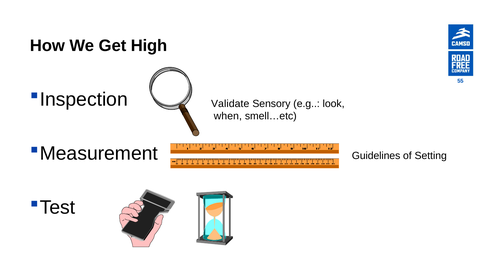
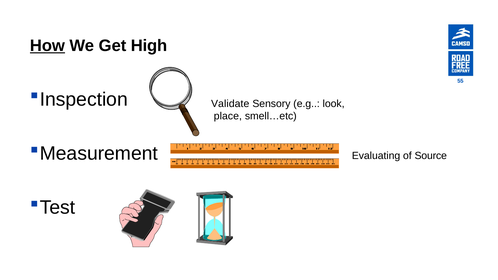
How underline: none -> present
when: when -> place
Guidelines: Guidelines -> Evaluating
Setting: Setting -> Source
